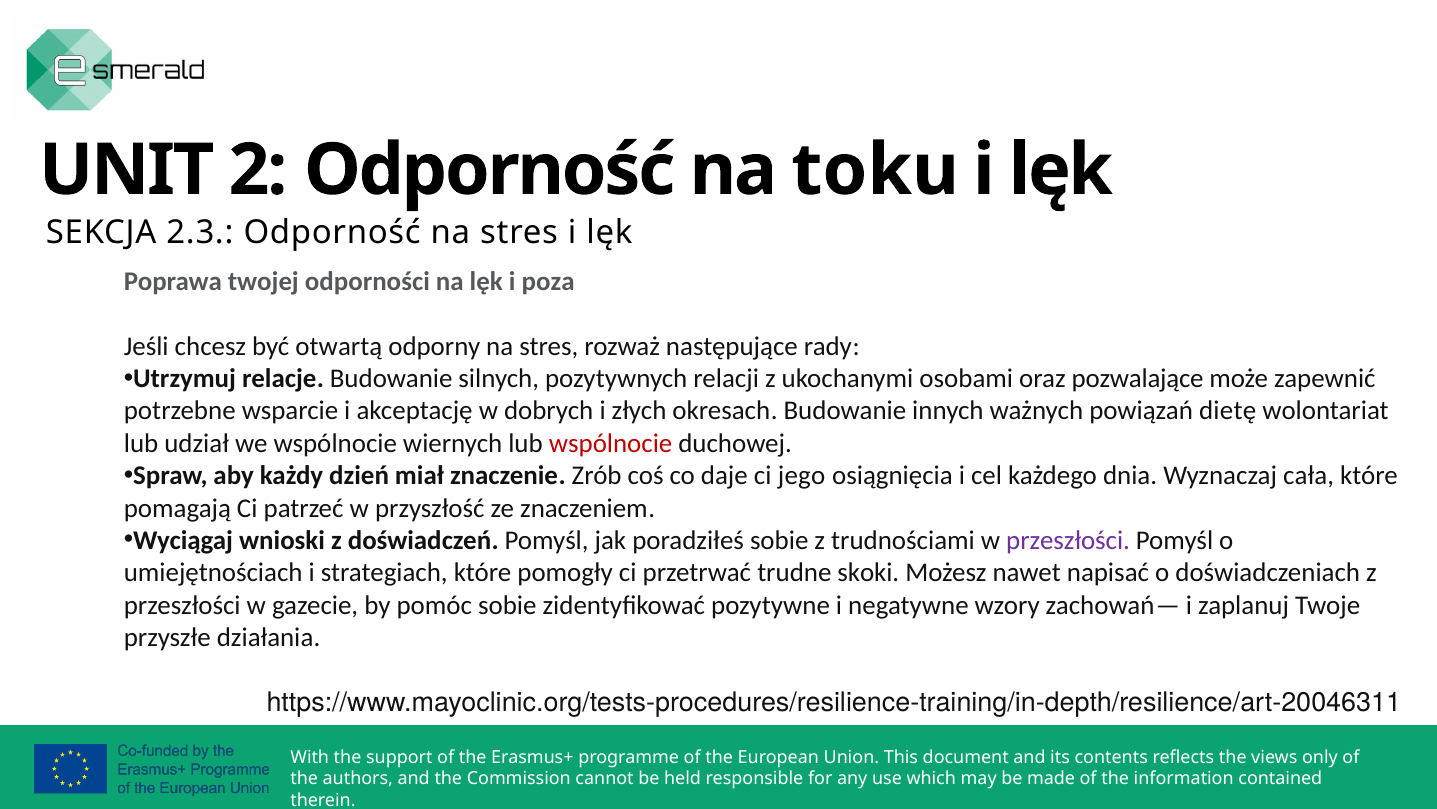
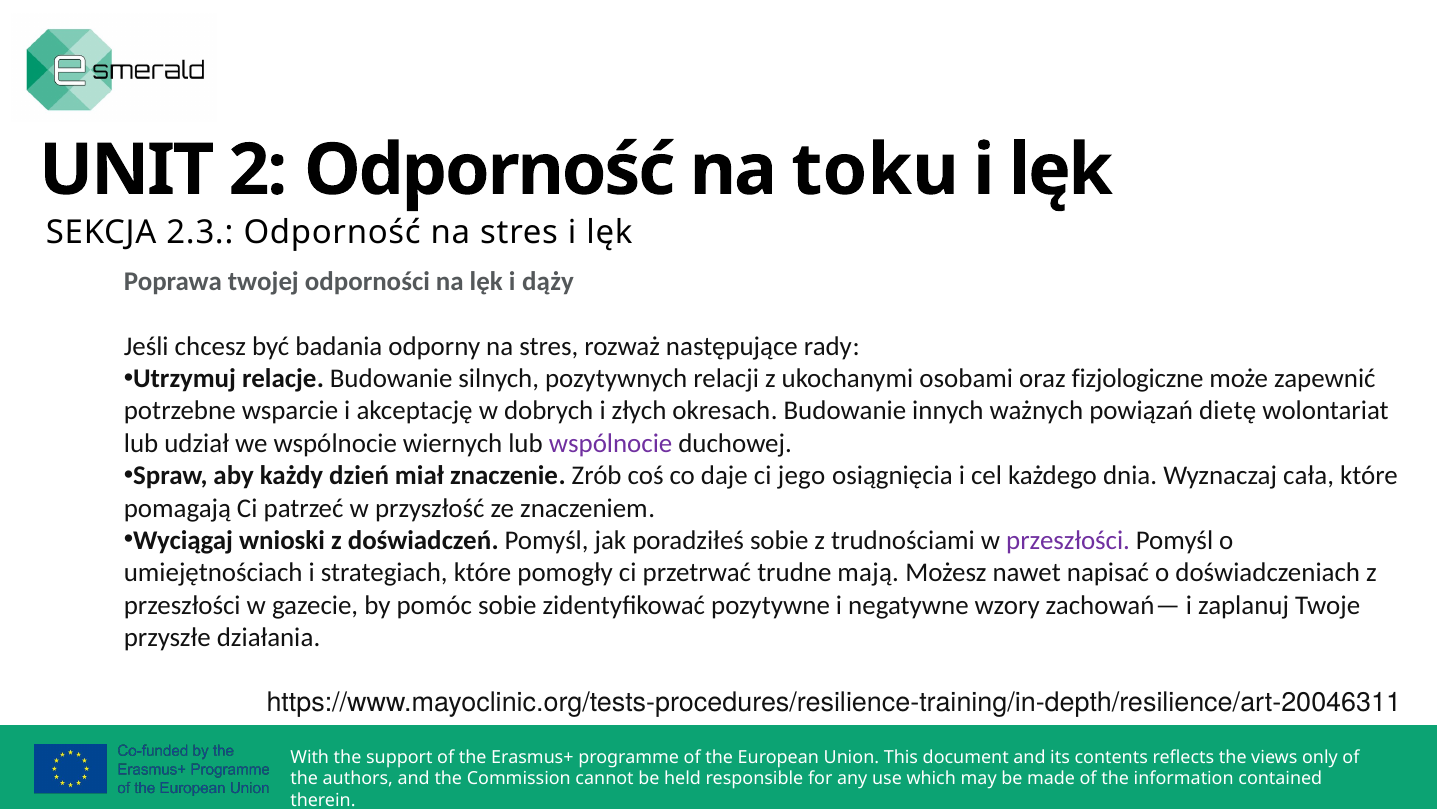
poza: poza -> dąży
otwartą: otwartą -> badania
pozwalające: pozwalające -> fizjologiczne
wspólnocie at (611, 443) colour: red -> purple
skoki: skoki -> mają
